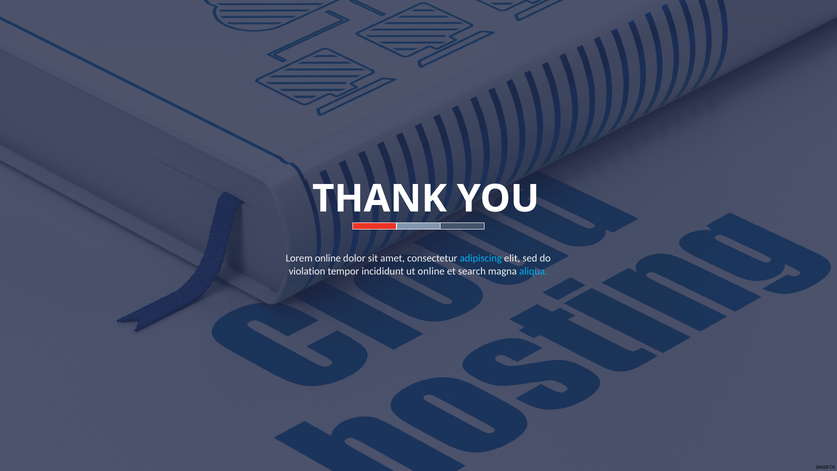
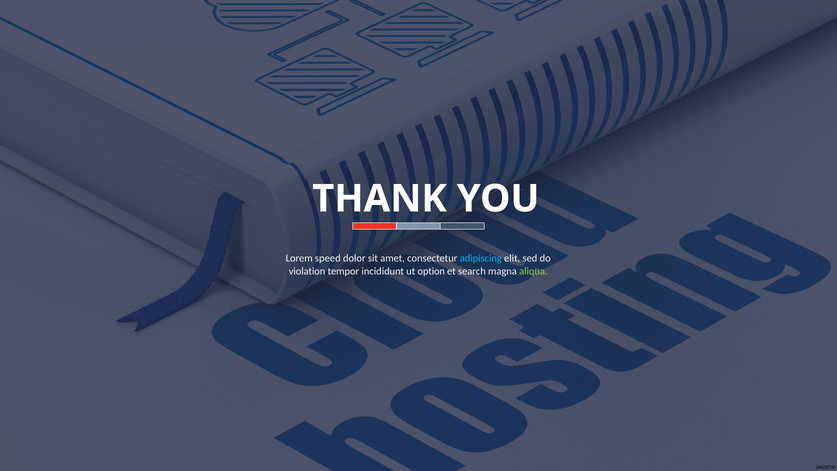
Lorem online: online -> speed
ut online: online -> option
aliqua colour: light blue -> light green
